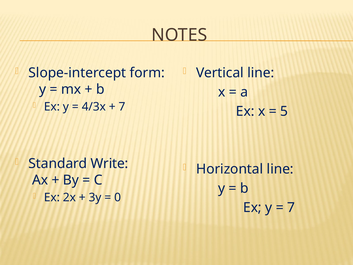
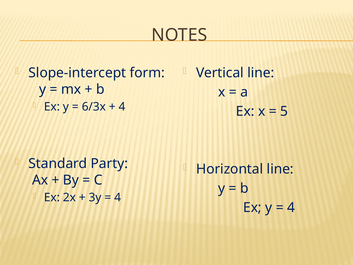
4/3x: 4/3x -> 6/3x
7 at (122, 107): 7 -> 4
Write: Write -> Party
0 at (118, 197): 0 -> 4
7 at (291, 207): 7 -> 4
